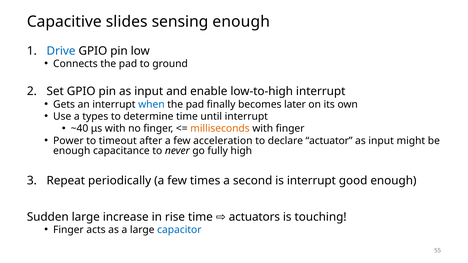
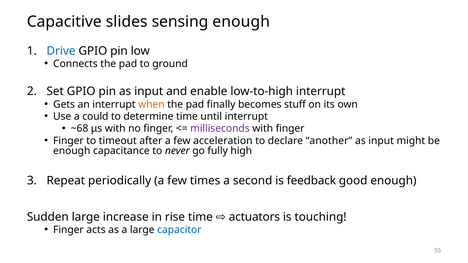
when colour: blue -> orange
later: later -> stuff
types: types -> could
~40: ~40 -> ~68
milliseconds colour: orange -> purple
Power at (68, 141): Power -> Finger
actuator: actuator -> another
is interrupt: interrupt -> feedback
